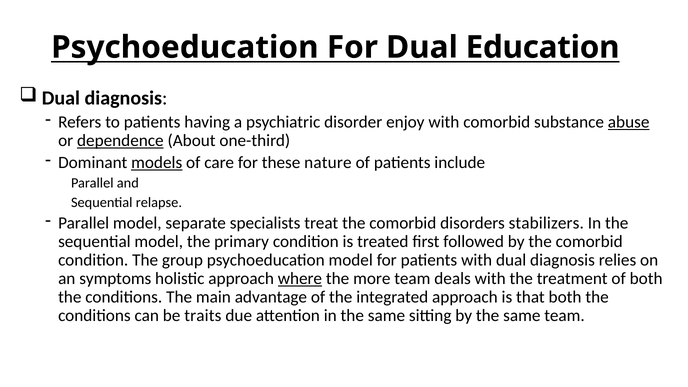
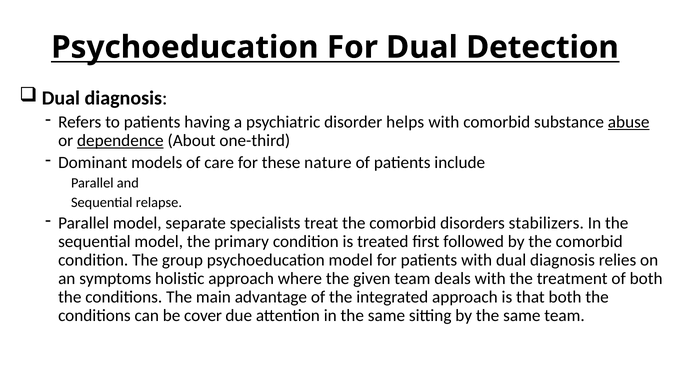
Education: Education -> Detection
enjoy: enjoy -> helps
models underline: present -> none
where underline: present -> none
more: more -> given
traits: traits -> cover
